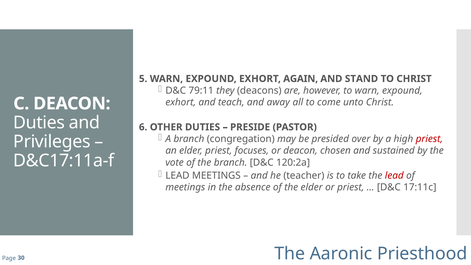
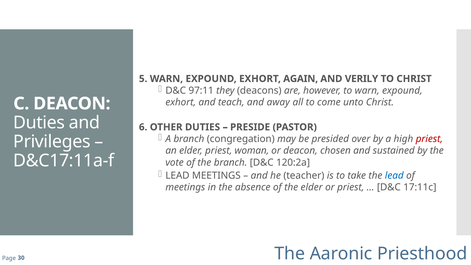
STAND: STAND -> VERILY
79:11: 79:11 -> 97:11
focuses: focuses -> woman
lead at (394, 175) colour: red -> blue
